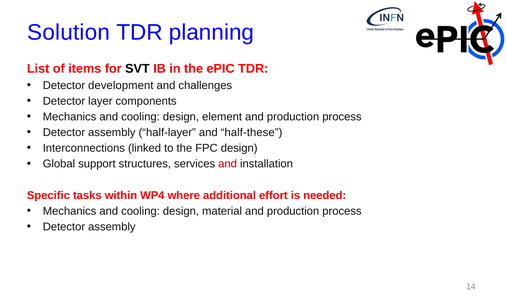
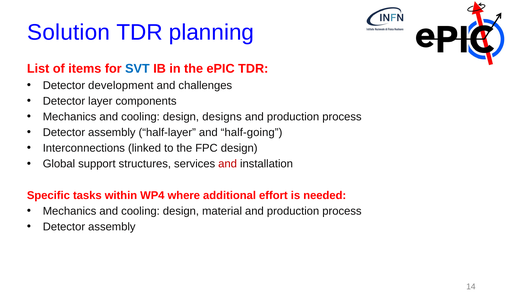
SVT colour: black -> blue
element: element -> designs
half-these: half-these -> half-going
